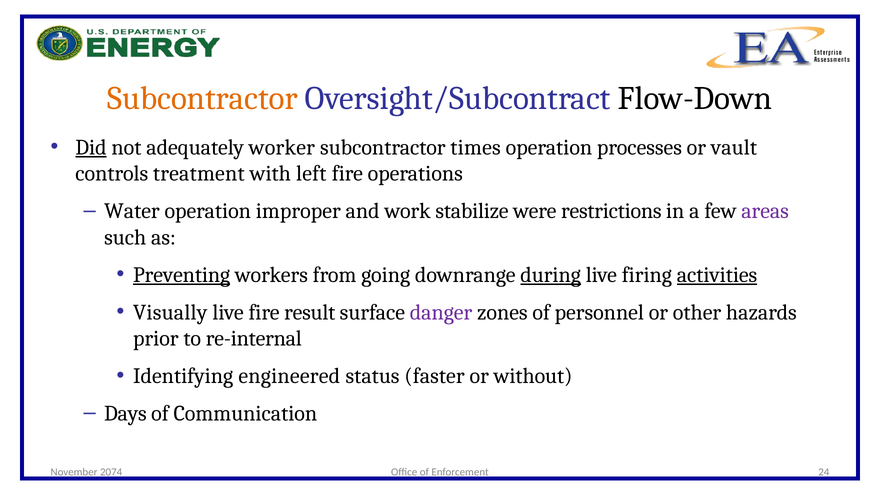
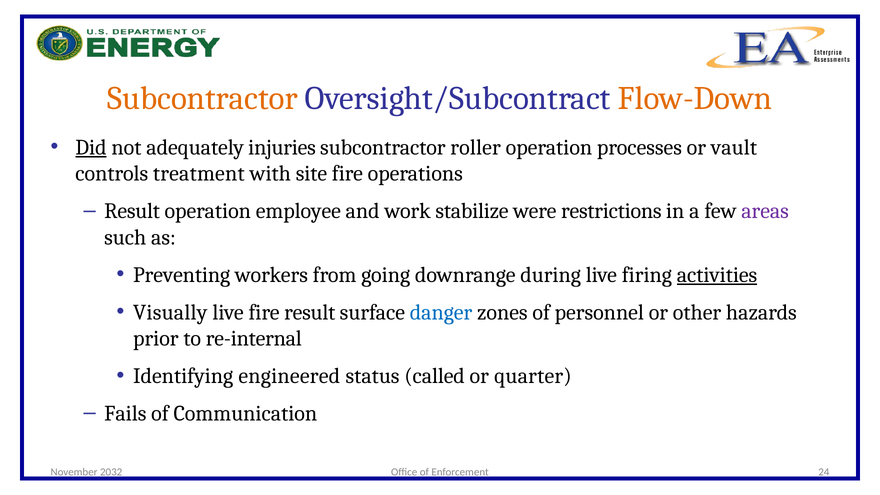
Flow-Down colour: black -> orange
worker: worker -> injuries
times: times -> roller
left: left -> site
Water at (132, 211): Water -> Result
improper: improper -> employee
Preventing underline: present -> none
during underline: present -> none
danger colour: purple -> blue
faster: faster -> called
without: without -> quarter
Days: Days -> Fails
2074: 2074 -> 2032
